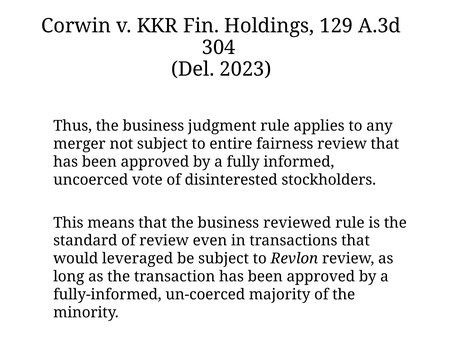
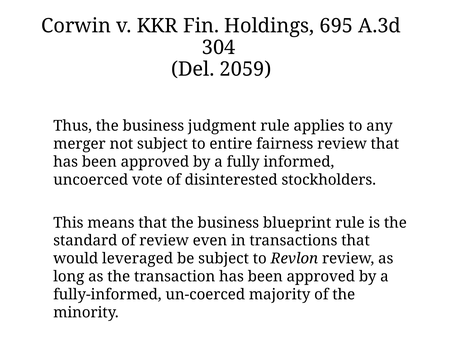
129: 129 -> 695
2023: 2023 -> 2059
reviewed: reviewed -> blueprint
